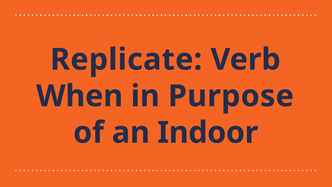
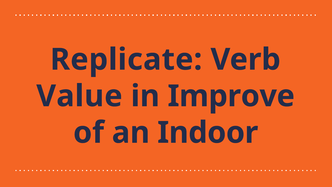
When: When -> Value
Purpose: Purpose -> Improve
